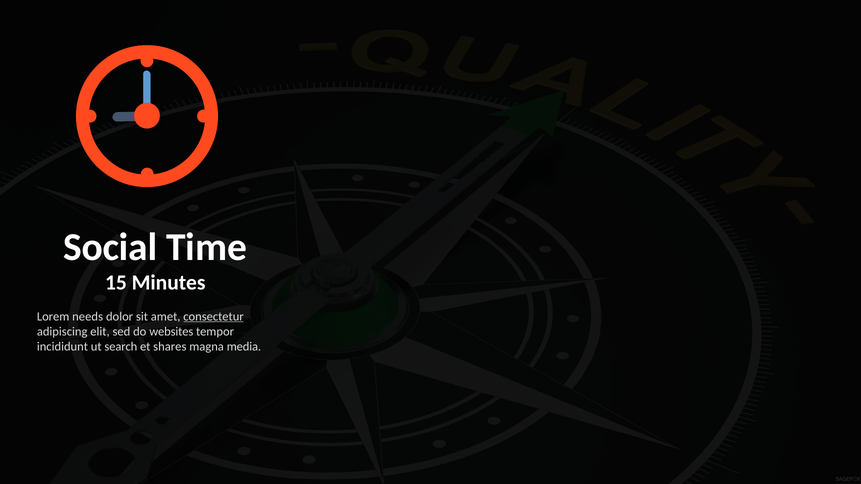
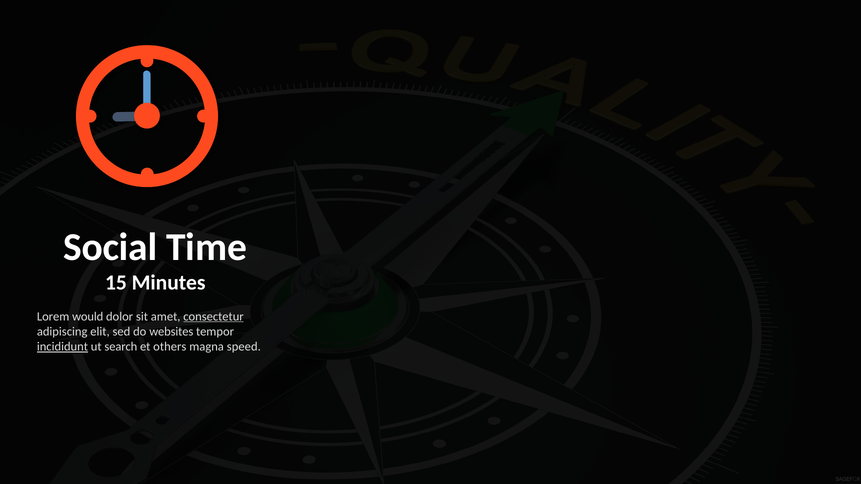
needs: needs -> would
incididunt underline: none -> present
shares: shares -> others
media: media -> speed
